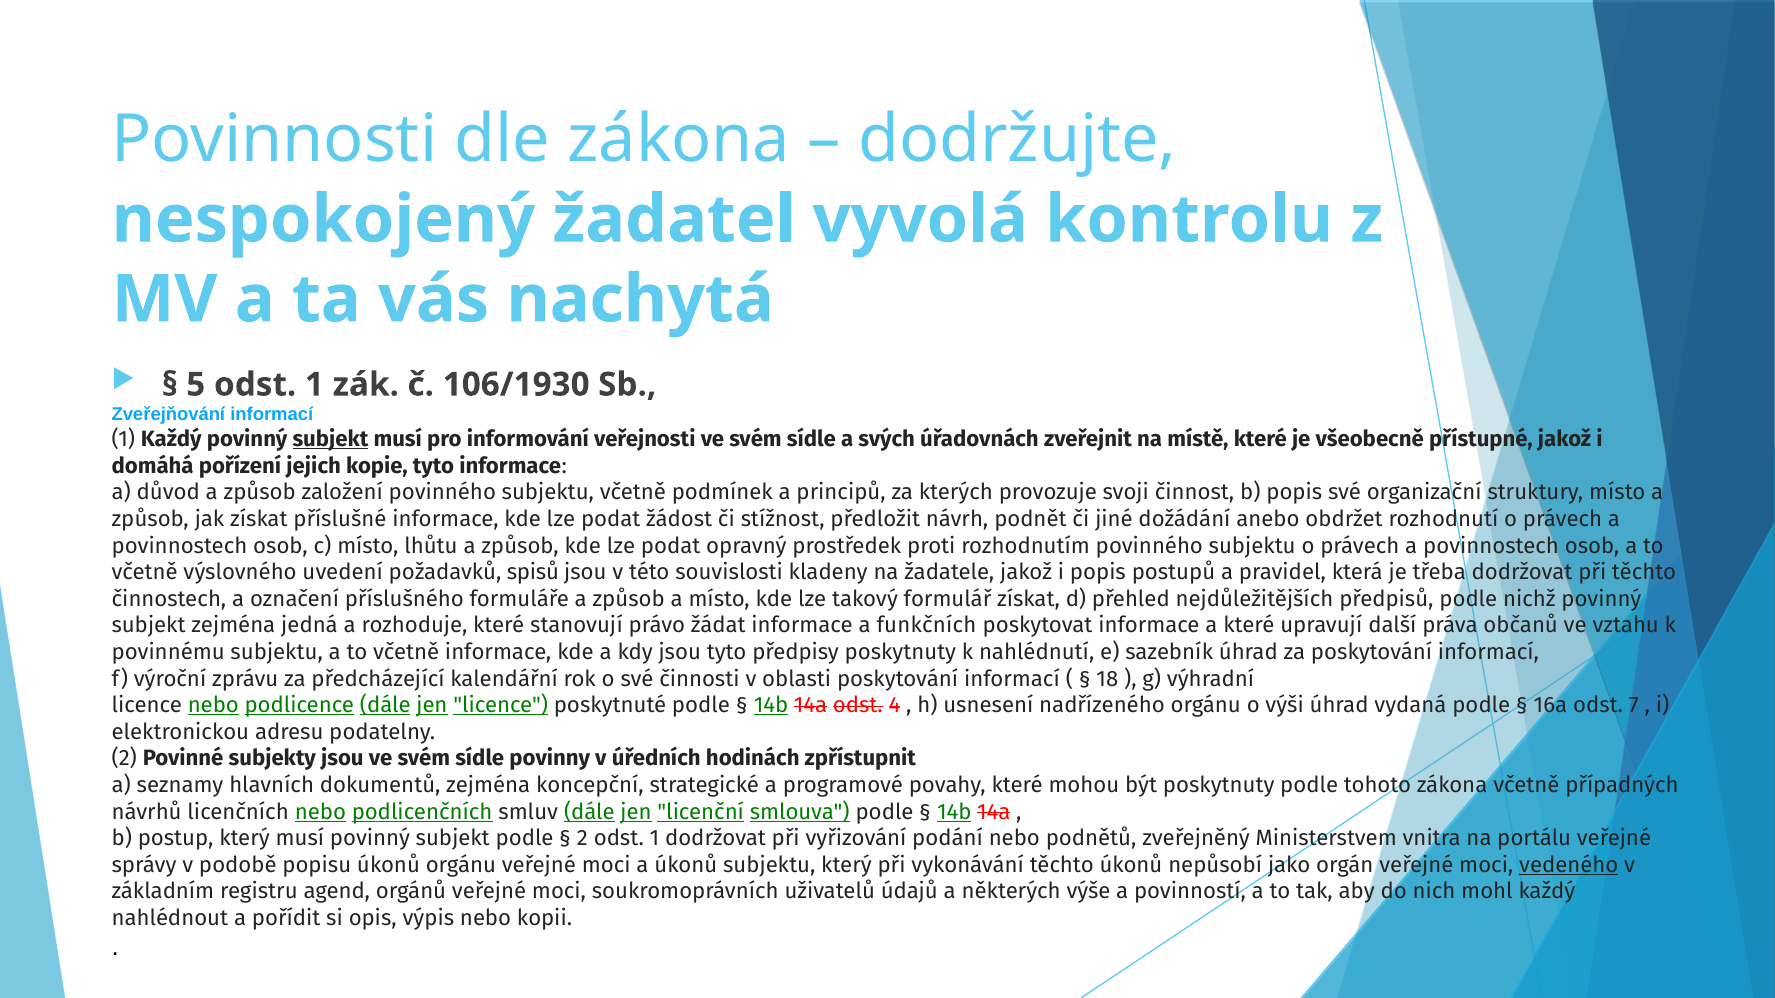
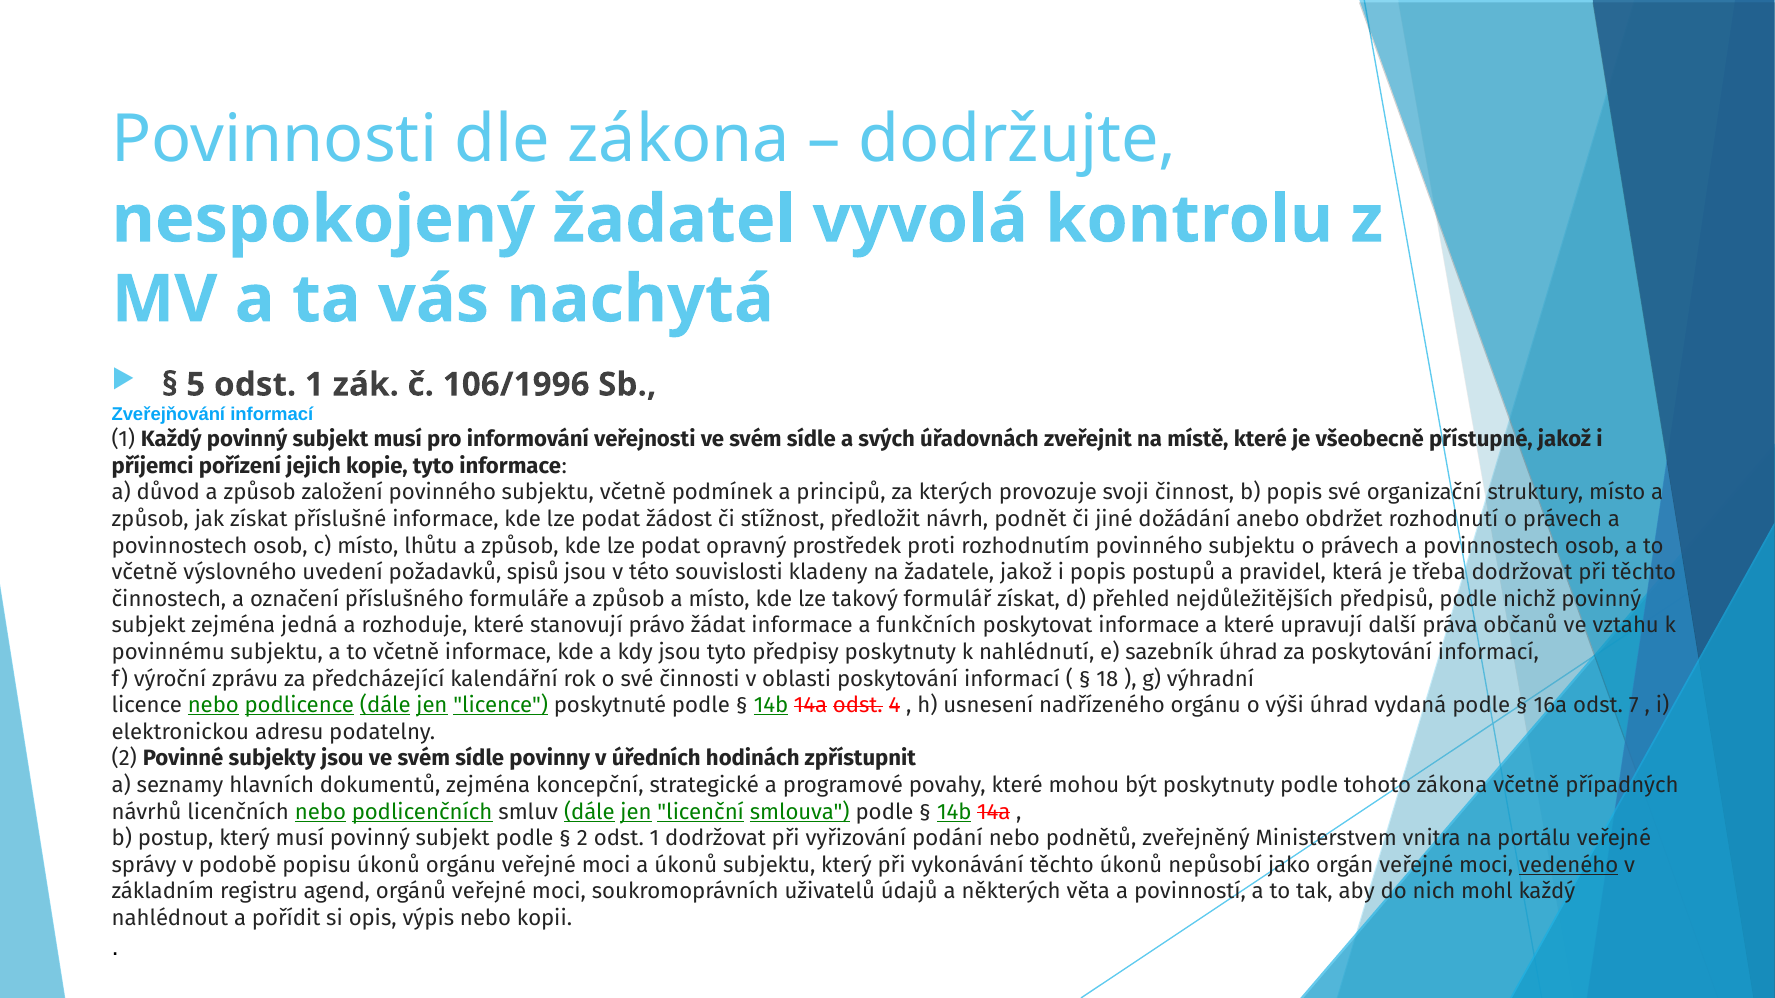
106/1930: 106/1930 -> 106/1996
subjekt at (330, 439) underline: present -> none
domáhá: domáhá -> příjemci
výše: výše -> věta
